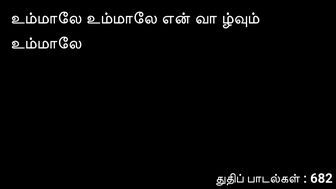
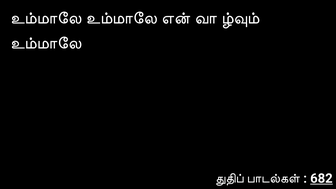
682 underline: none -> present
